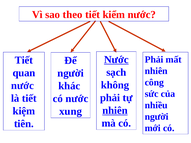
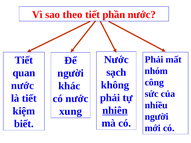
kiểm: kiểm -> phần
Nước at (116, 60) underline: present -> none
nhiên at (156, 71): nhiên -> nhóm
tiên: tiên -> biết
